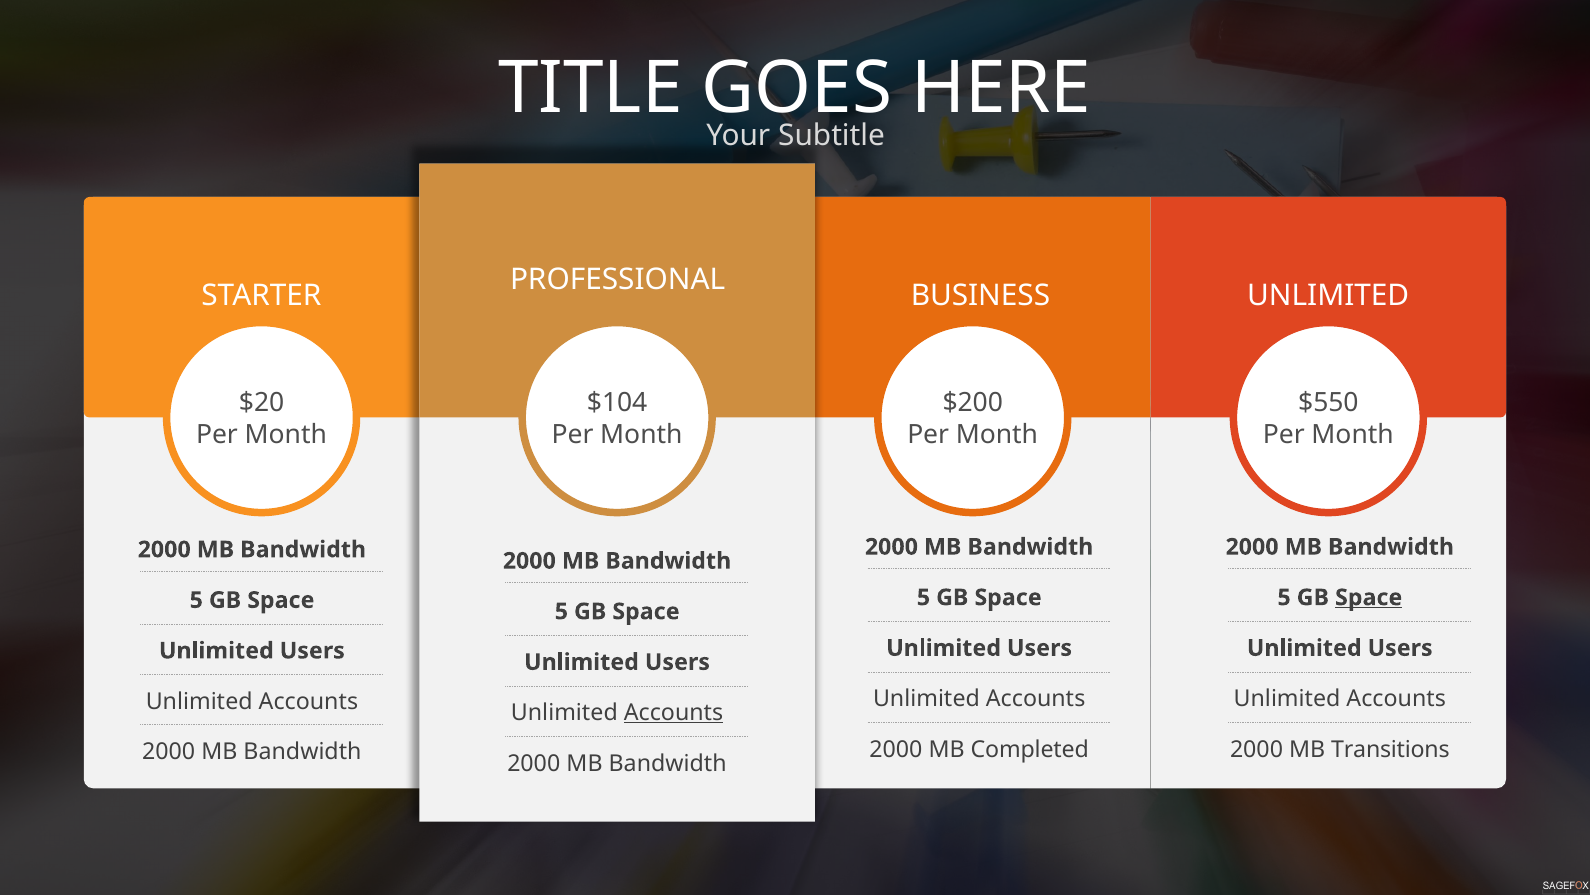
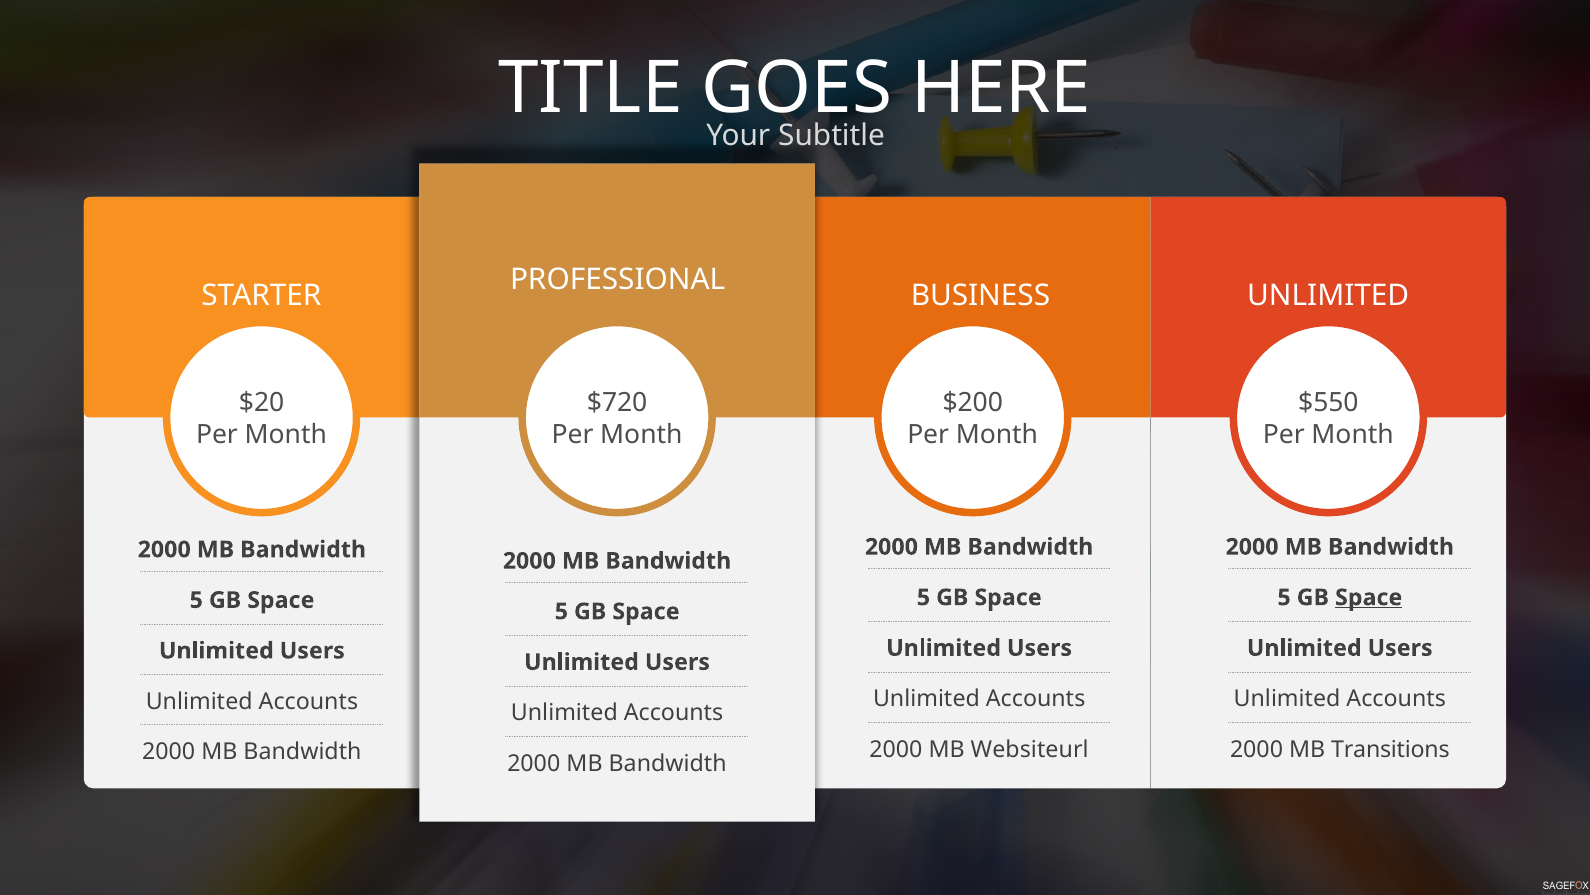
$104: $104 -> $720
Accounts at (674, 712) underline: present -> none
Completed: Completed -> Websiteurl
